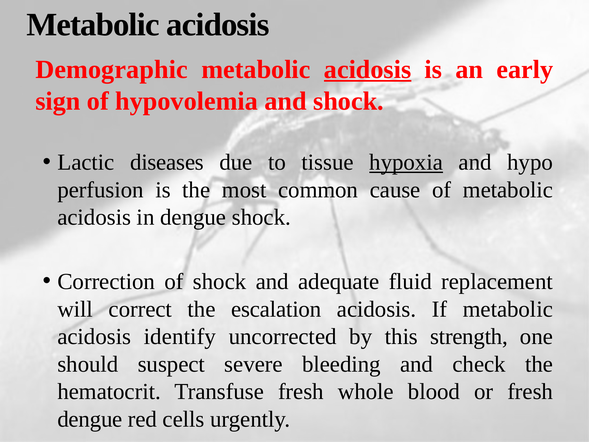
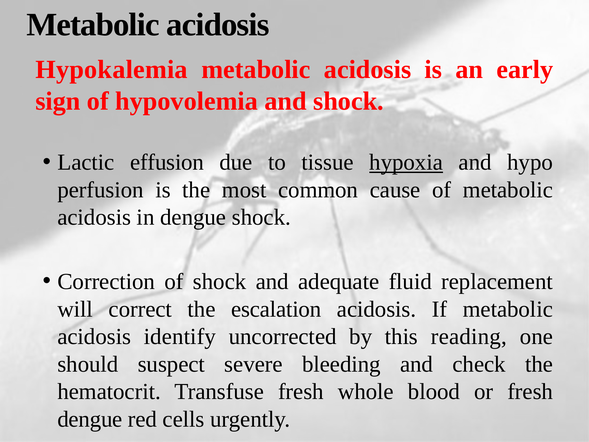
Demographic: Demographic -> Hypokalemia
acidosis at (368, 70) underline: present -> none
diseases: diseases -> effusion
strength: strength -> reading
